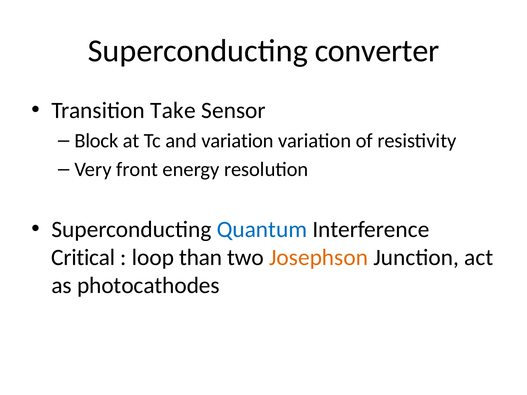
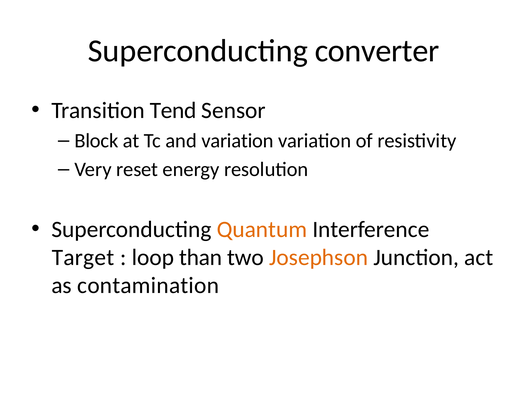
Take: Take -> Tend
front: front -> reset
Quantum colour: blue -> orange
Critical: Critical -> Target
photocathodes: photocathodes -> contamination
